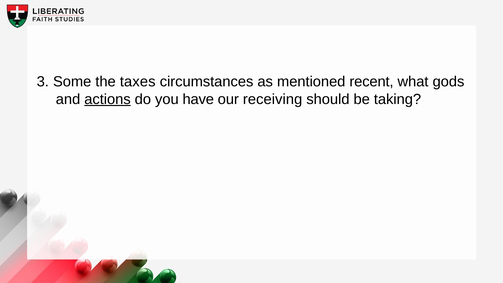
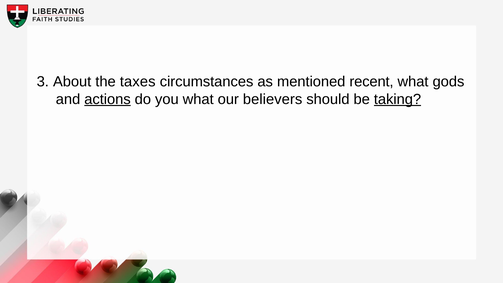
Some: Some -> About
you have: have -> what
receiving: receiving -> believers
taking underline: none -> present
